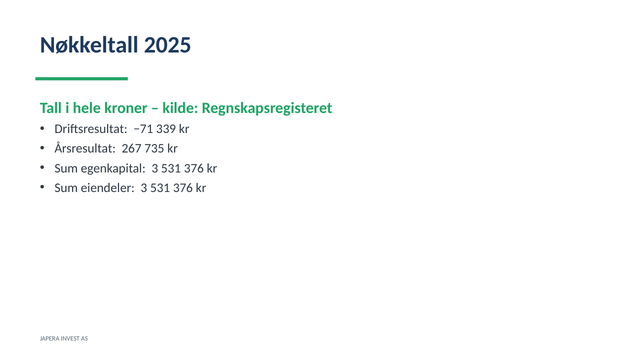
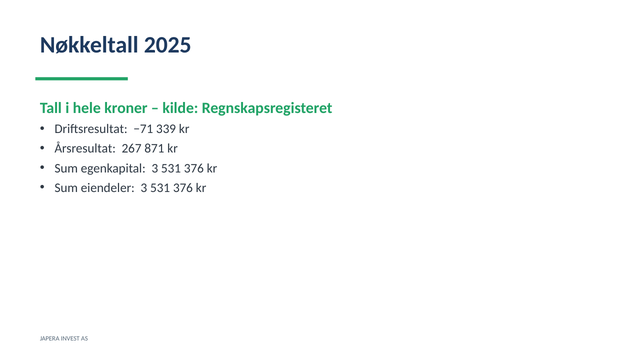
735: 735 -> 871
